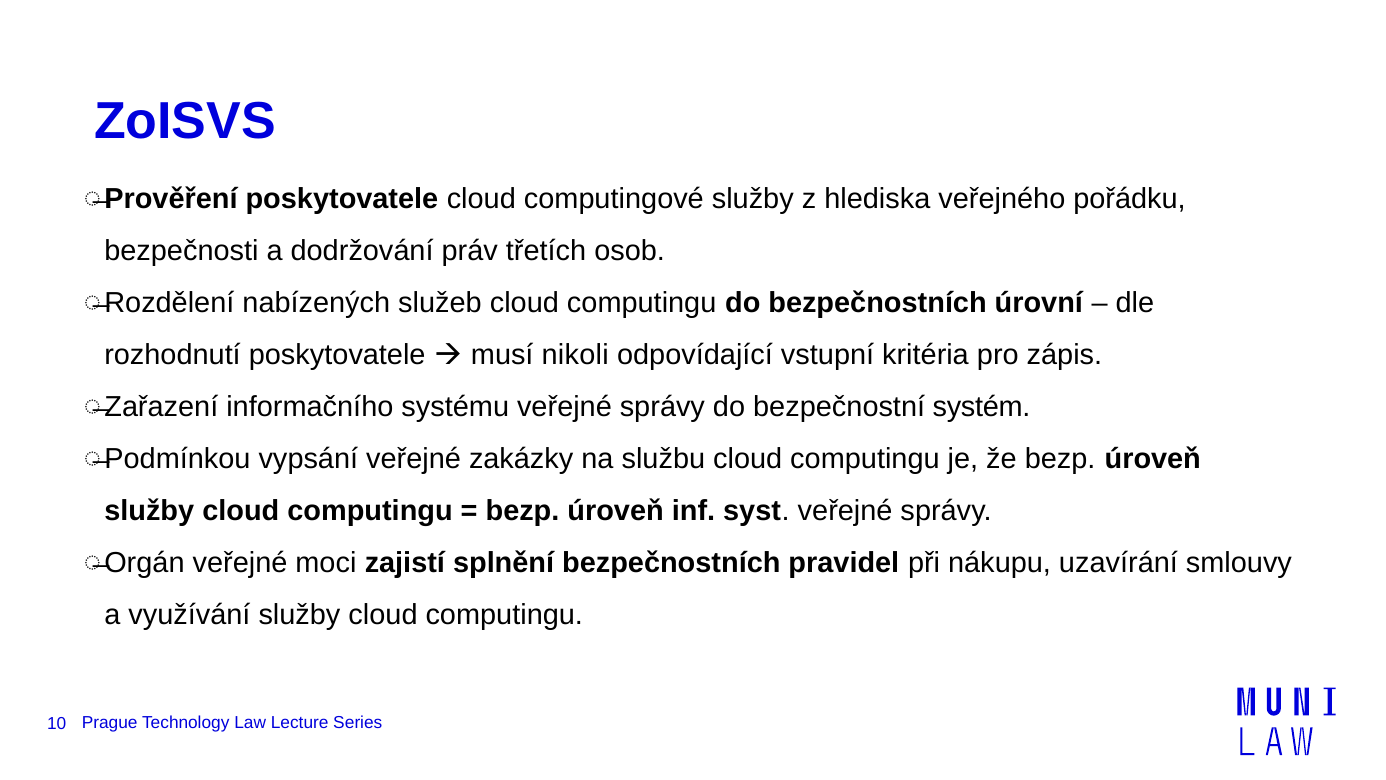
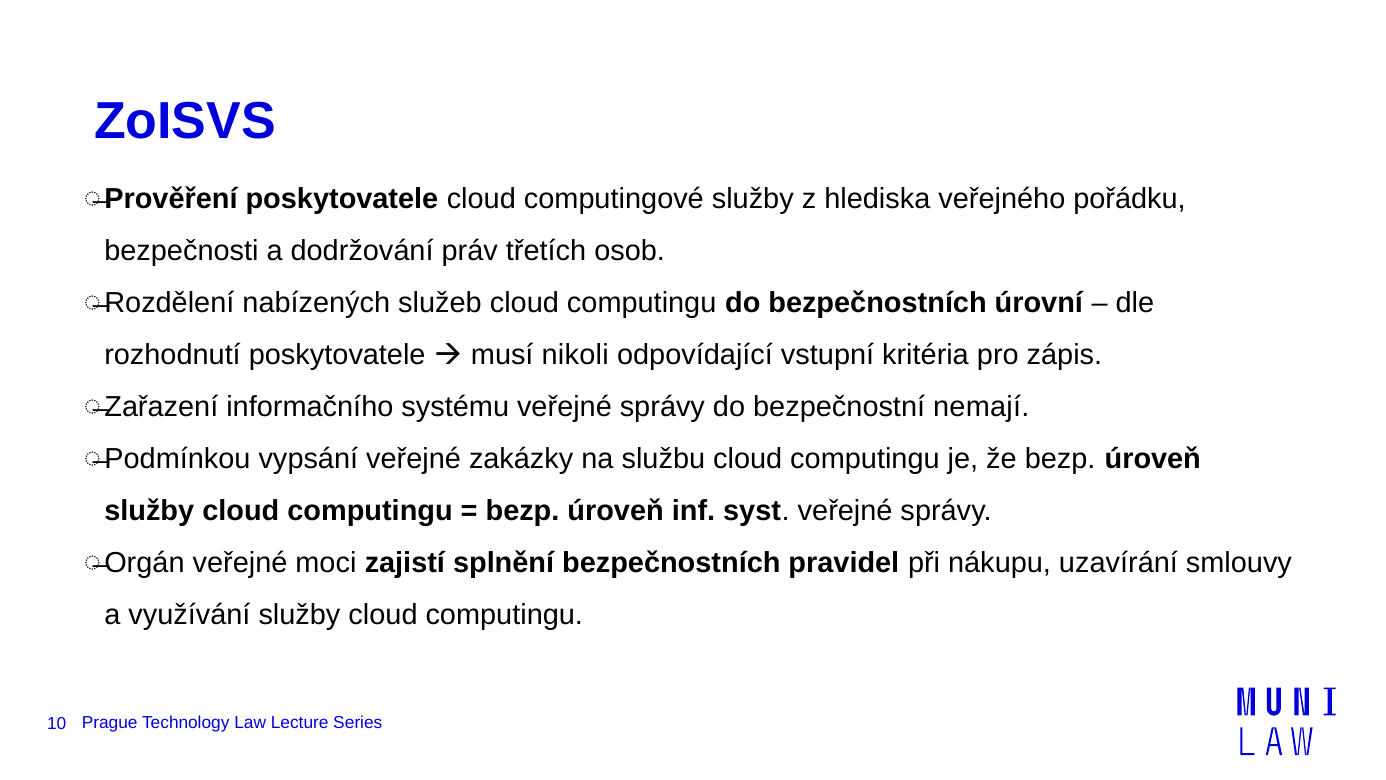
systém: systém -> nemají
